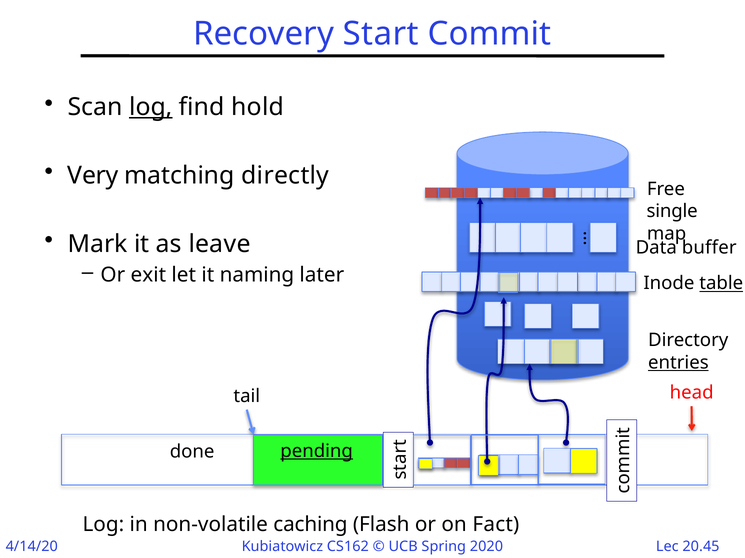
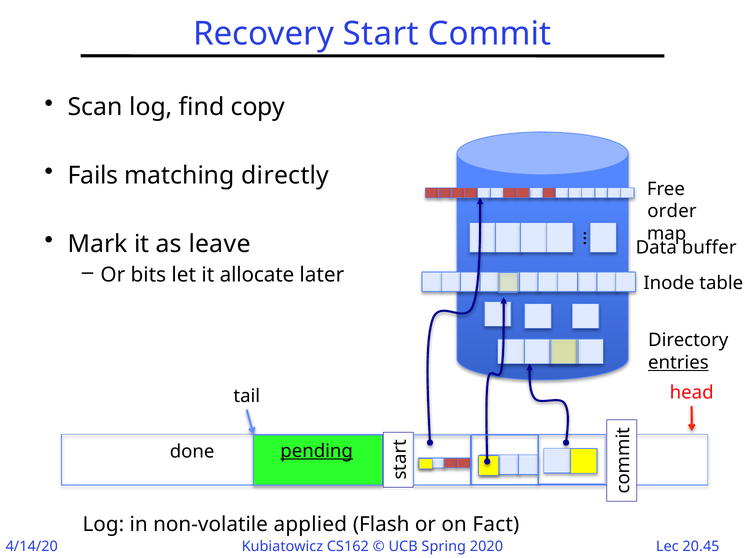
log at (151, 107) underline: present -> none
hold: hold -> copy
Very: Very -> Fails
single: single -> order
exit: exit -> bits
naming: naming -> allocate
table underline: present -> none
caching: caching -> applied
